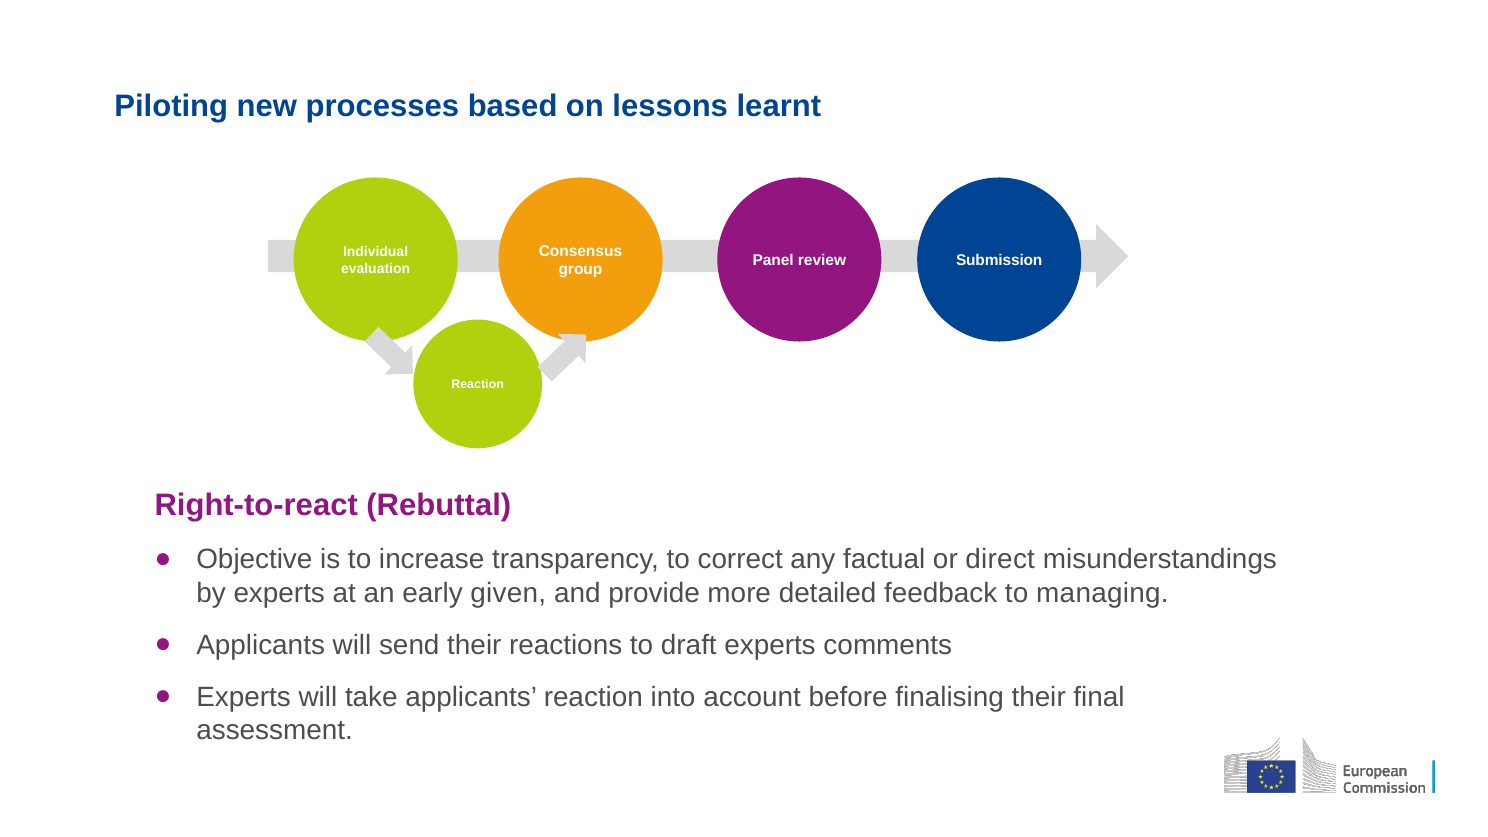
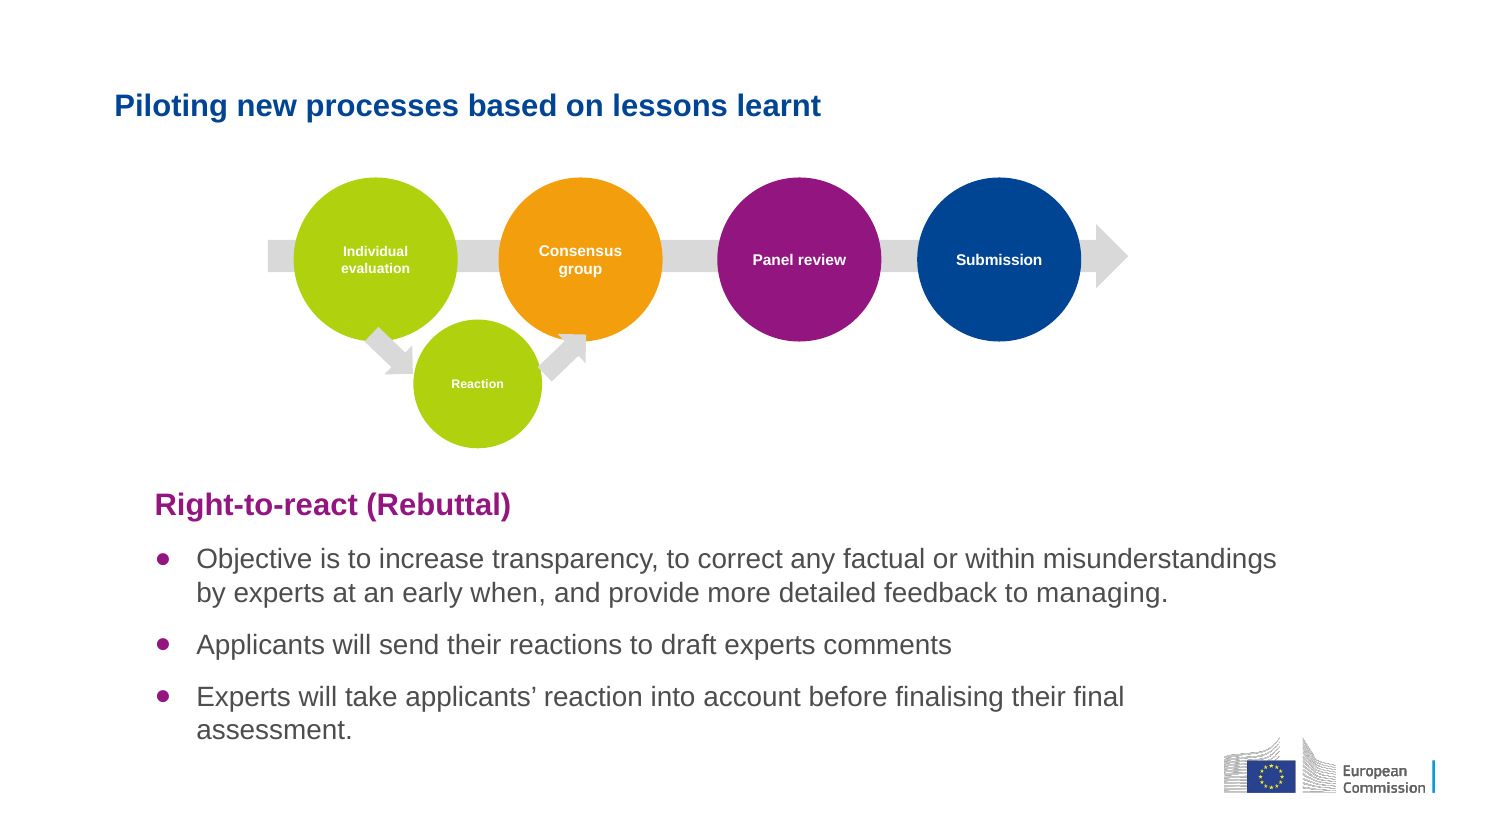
direct: direct -> within
given: given -> when
